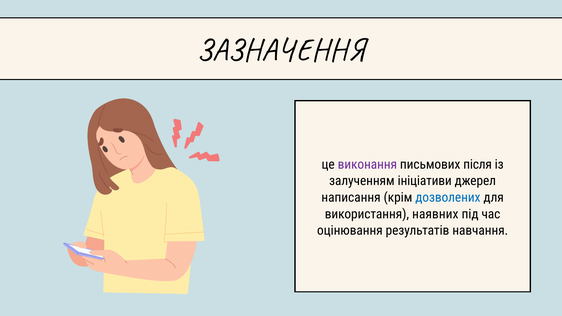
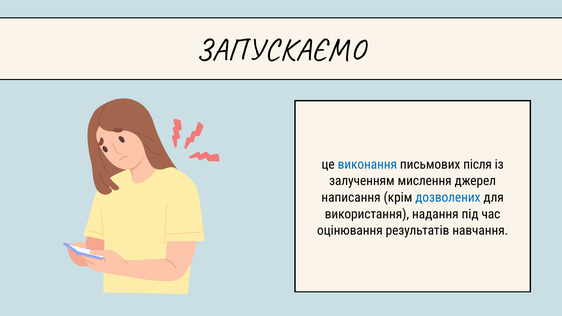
ЗАЗНАЧЕННЯ: ЗАЗНАЧЕННЯ -> ЗАПУСКАЄМО
виконання colour: purple -> blue
ініціативи: ініціативи -> мислення
наявних: наявних -> надання
